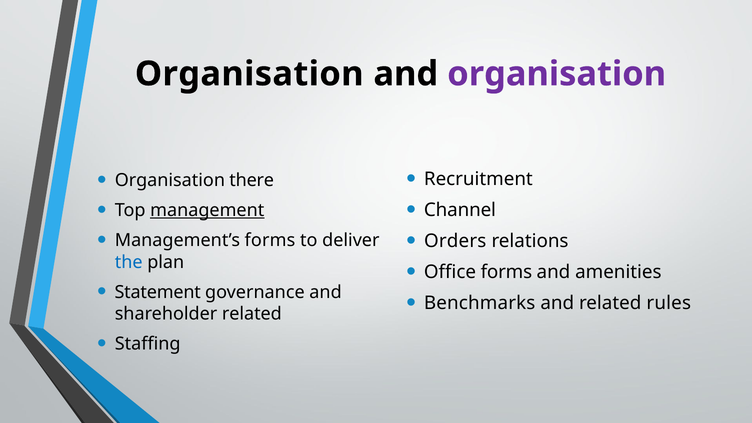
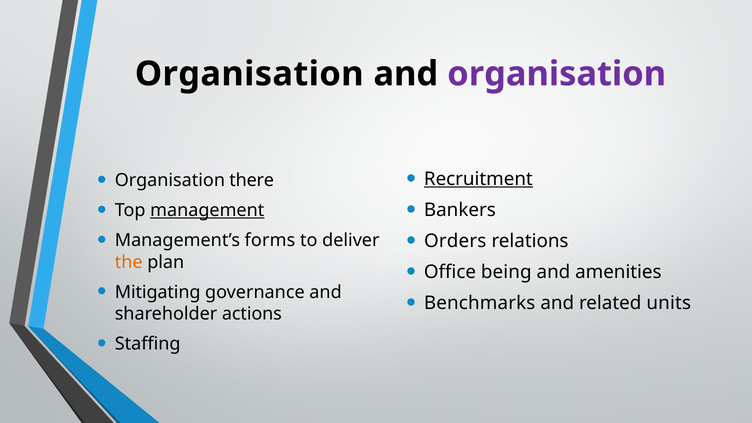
Recruitment underline: none -> present
Channel: Channel -> Bankers
the colour: blue -> orange
Office forms: forms -> being
Statement: Statement -> Mitigating
rules: rules -> units
shareholder related: related -> actions
